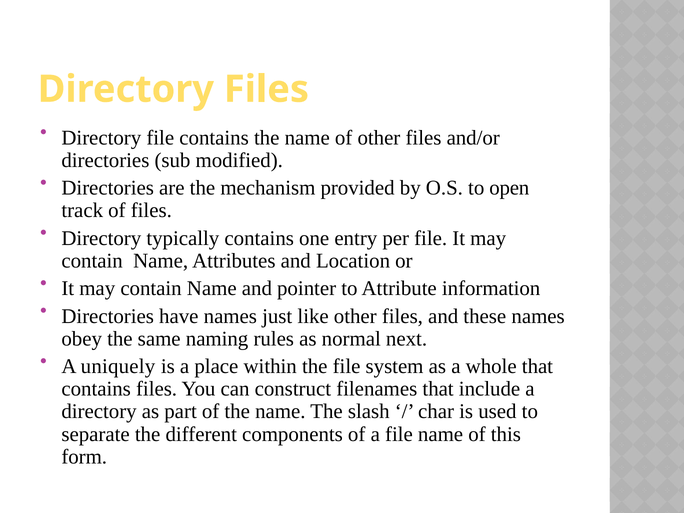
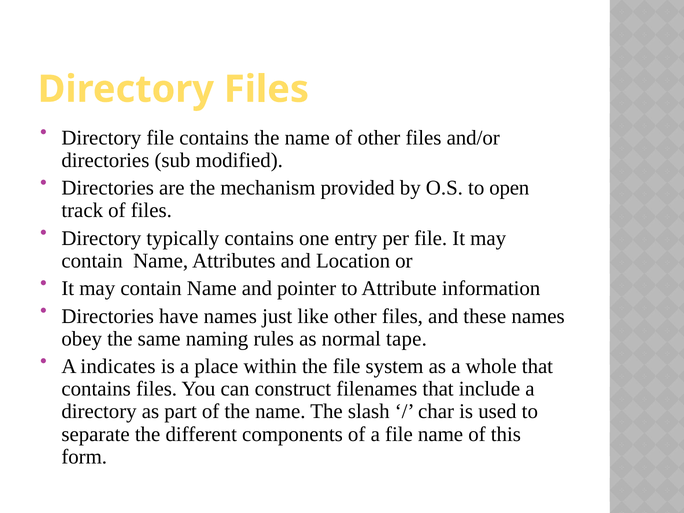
next: next -> tape
uniquely: uniquely -> indicates
